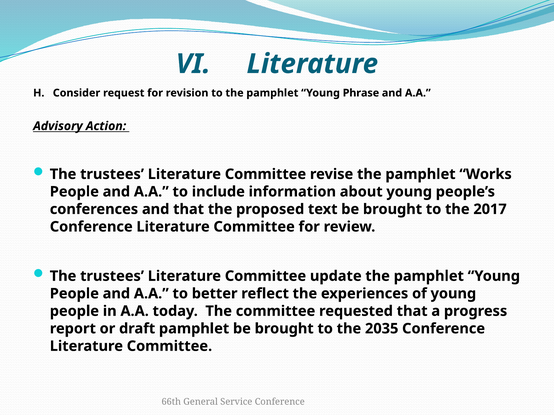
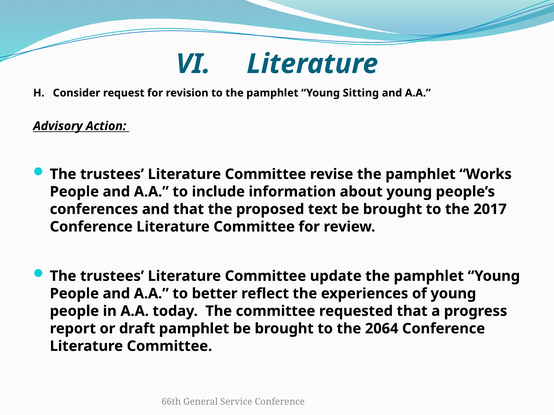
Phrase: Phrase -> Sitting
2035: 2035 -> 2064
